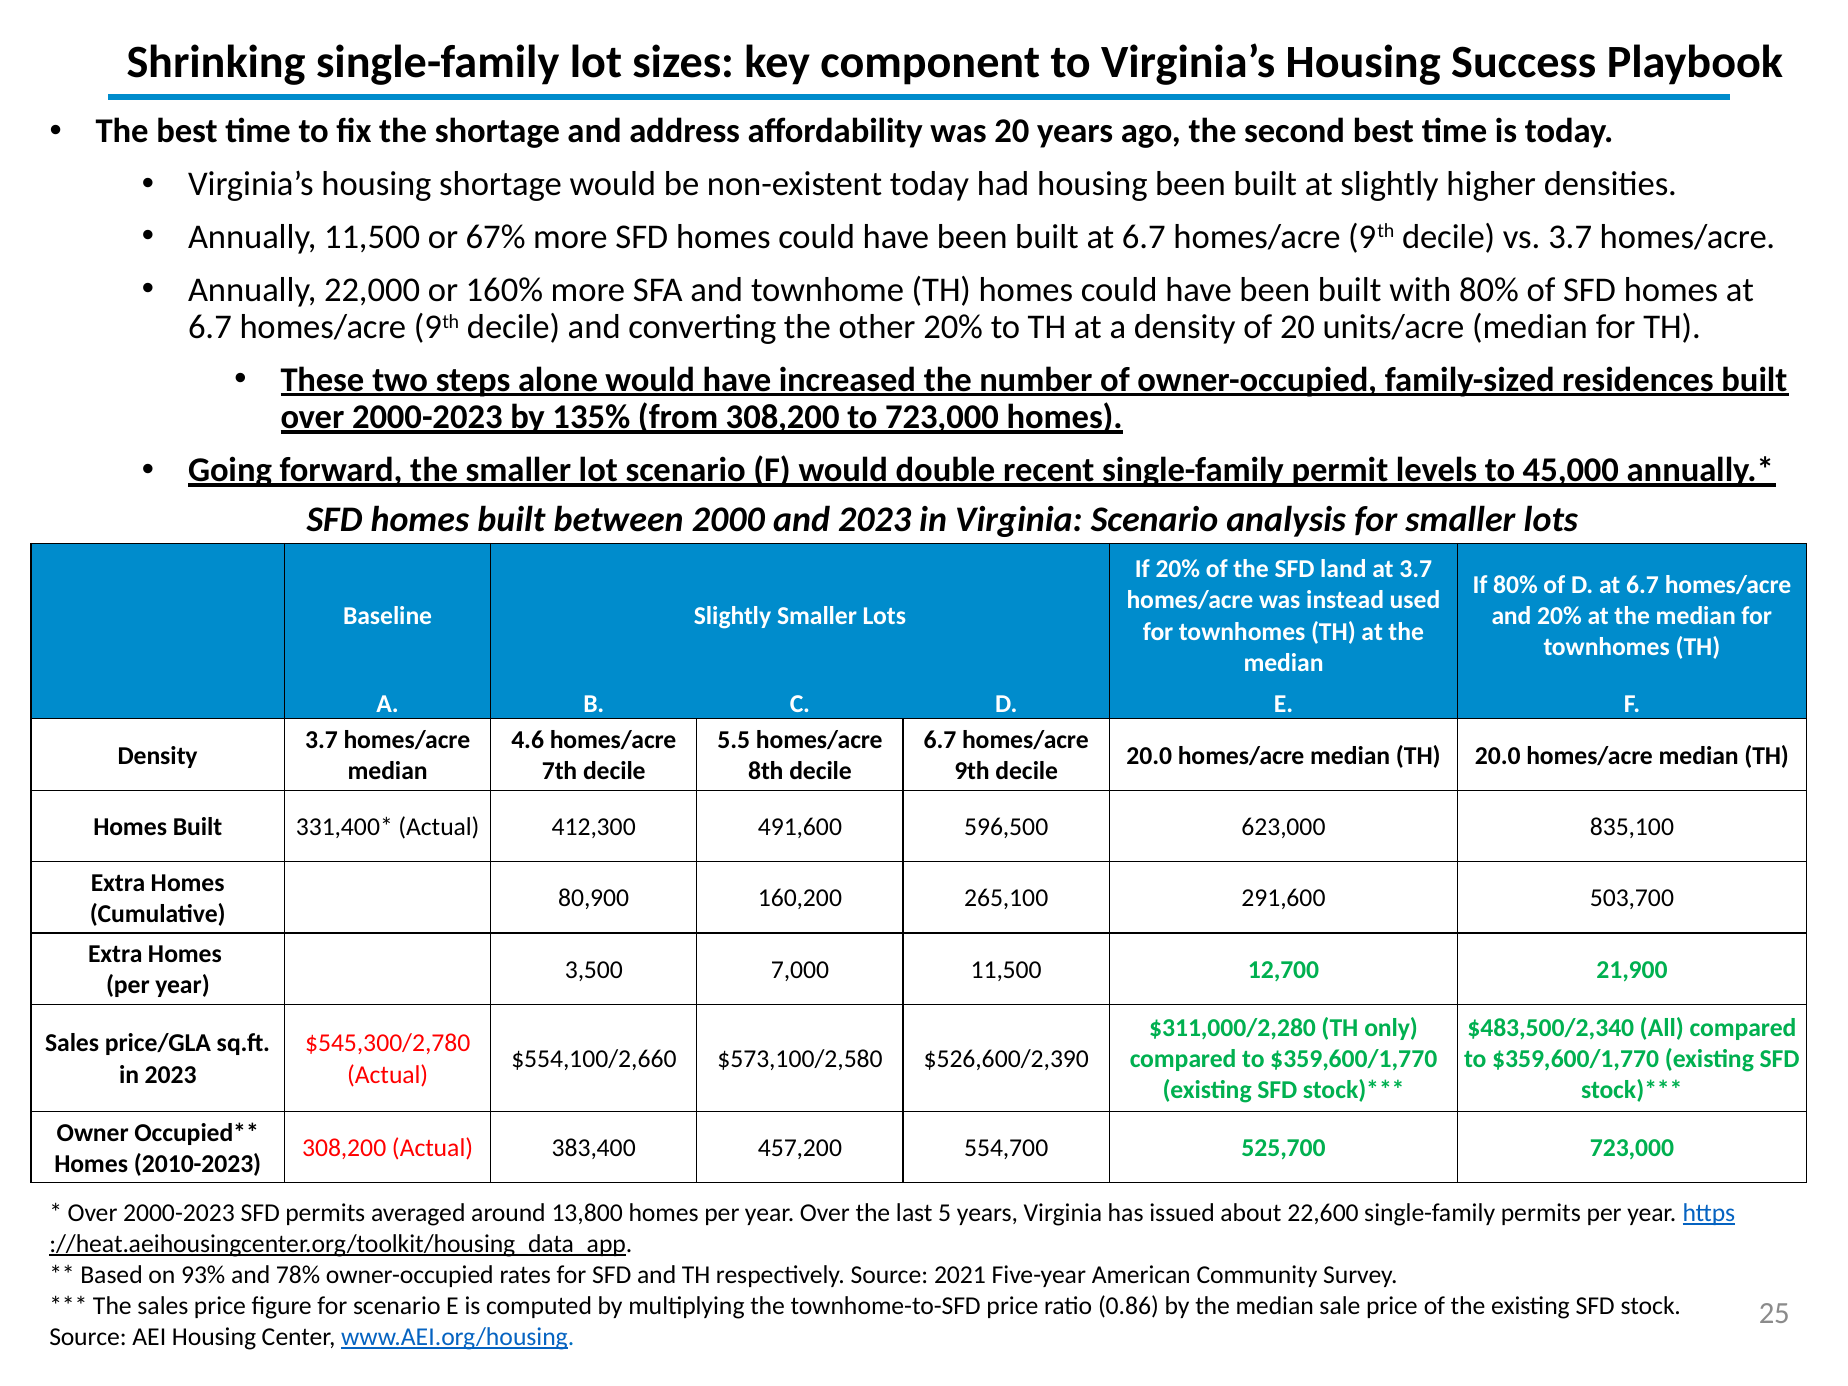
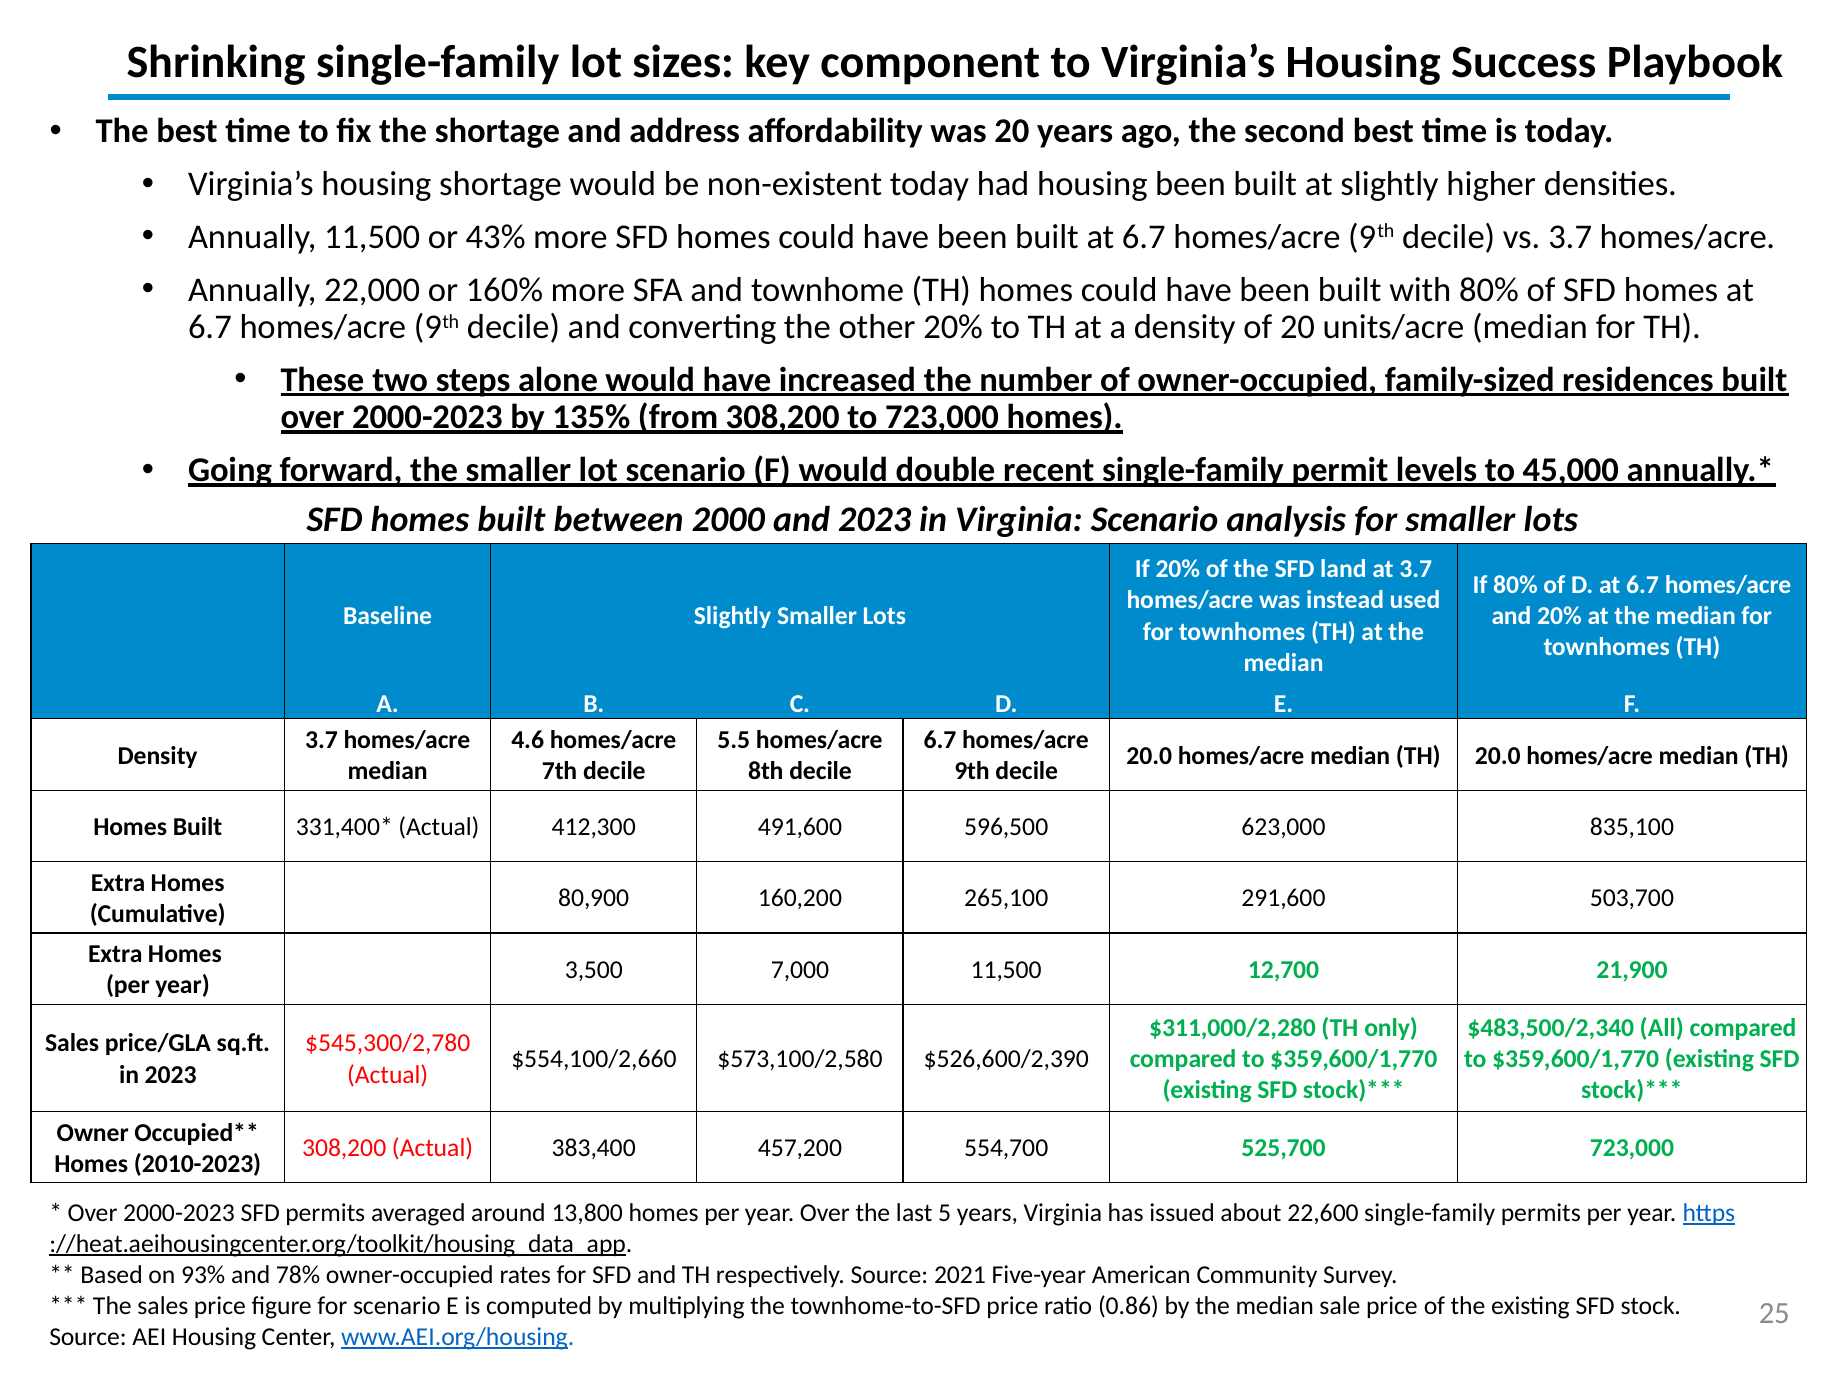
67%: 67% -> 43%
